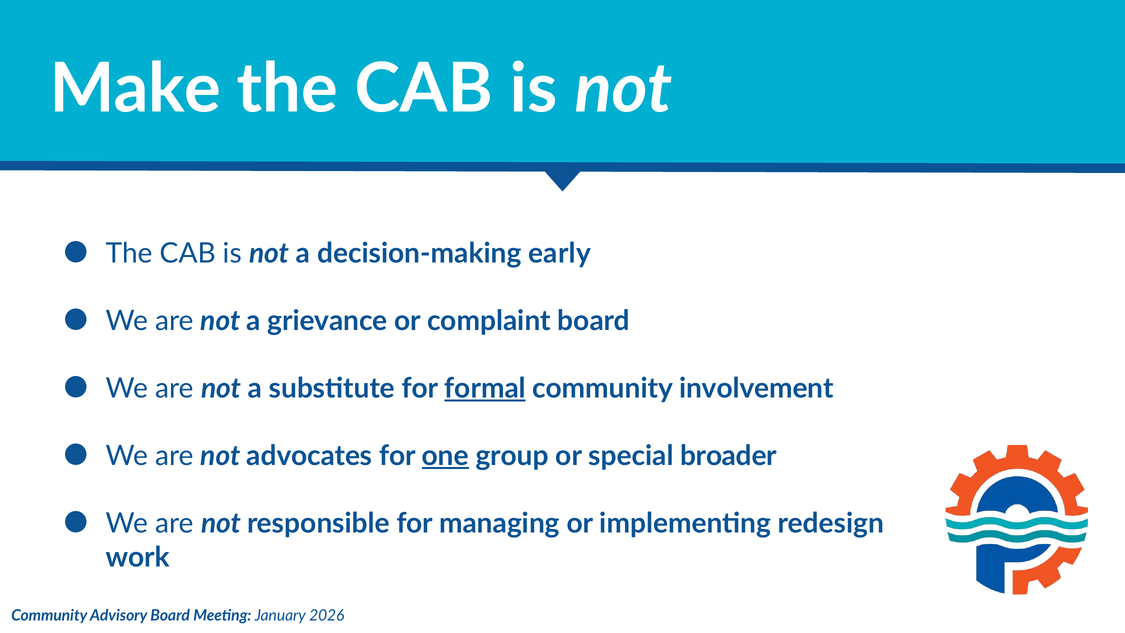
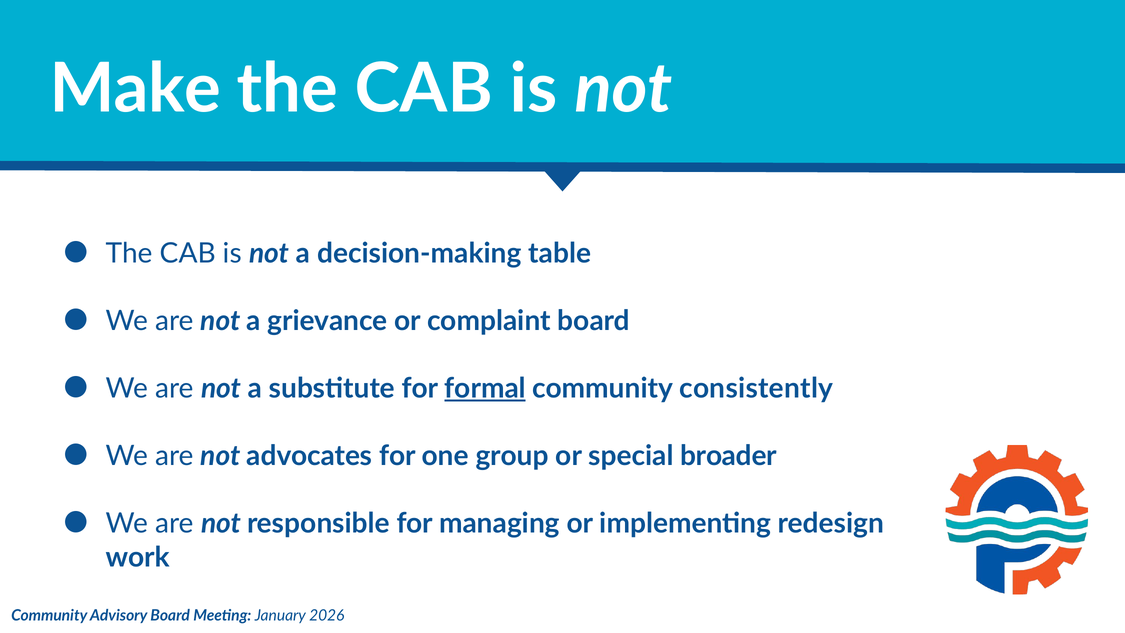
early: early -> table
involvement: involvement -> consistently
one underline: present -> none
